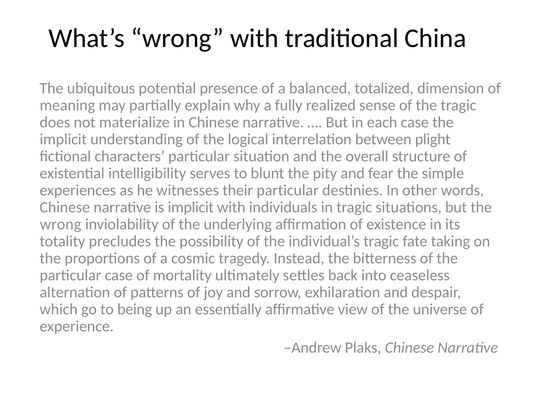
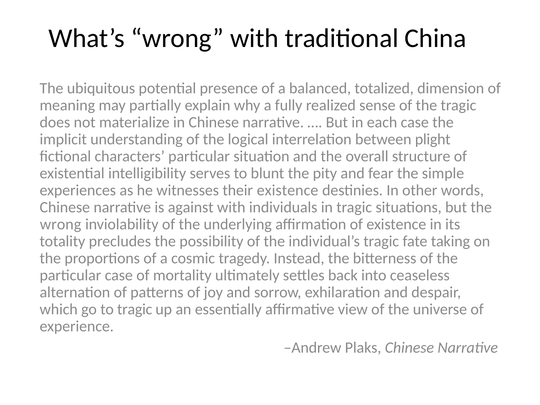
their particular: particular -> existence
is implicit: implicit -> against
to being: being -> tragic
